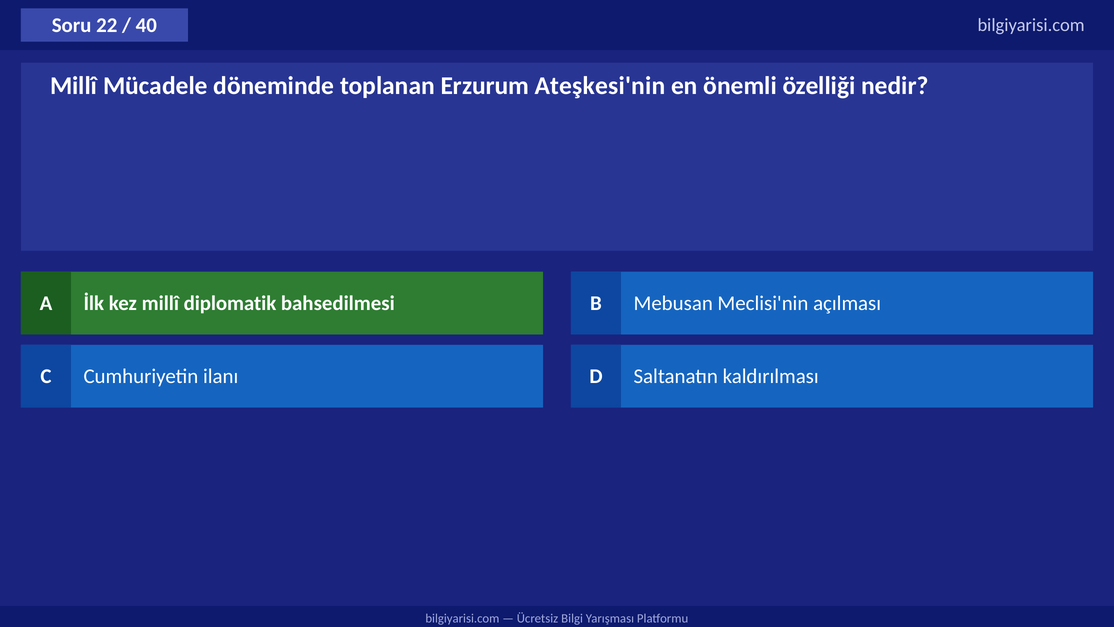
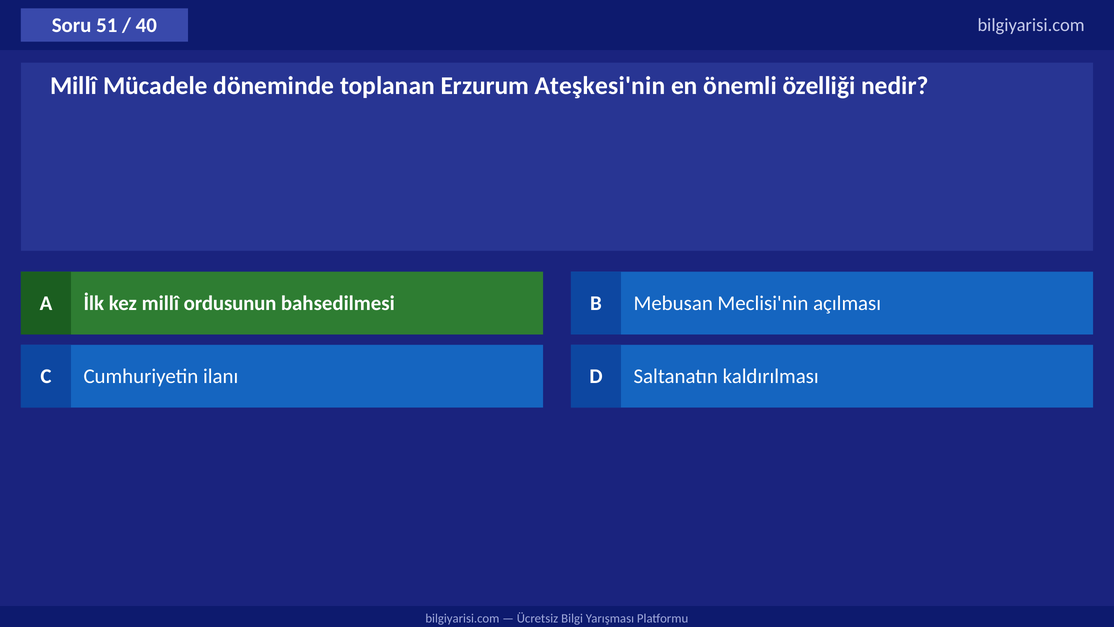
22: 22 -> 51
diplomatik: diplomatik -> ordusunun
